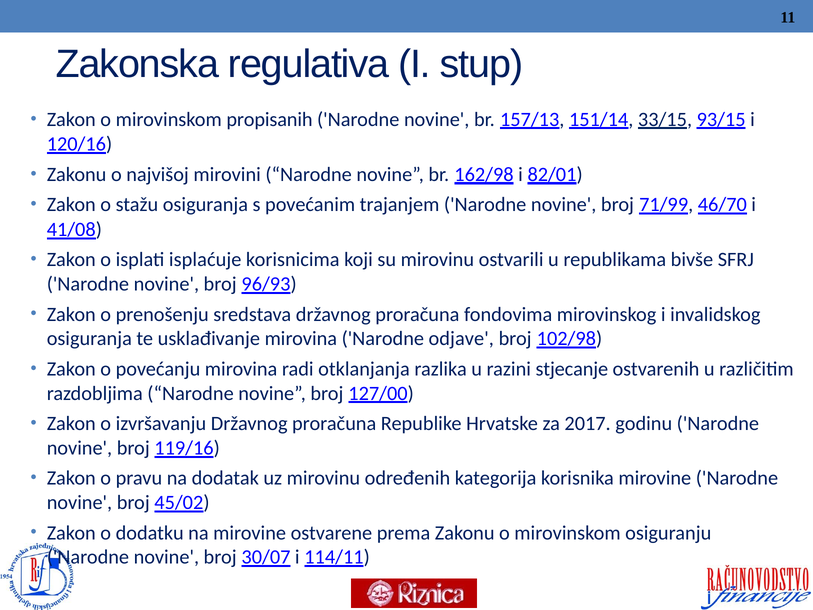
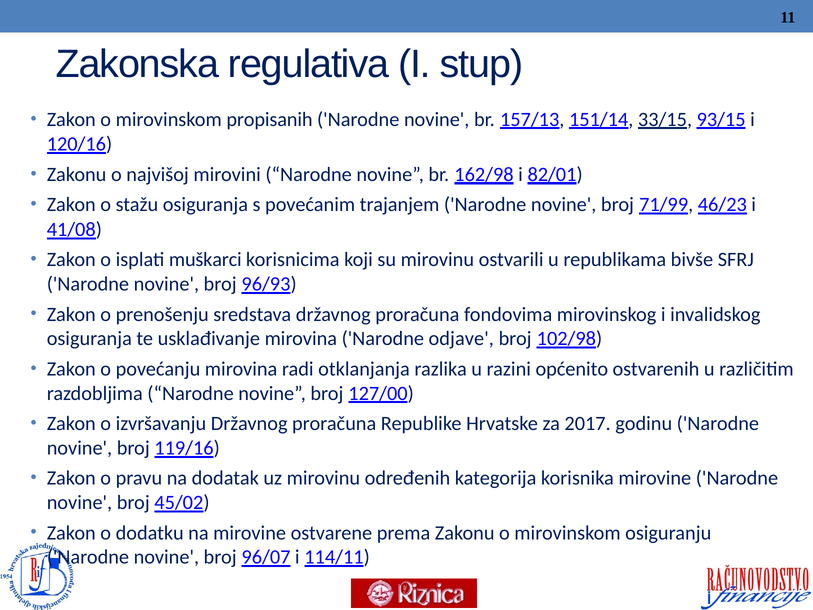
46/70: 46/70 -> 46/23
isplaćuje: isplaćuje -> muškarci
stjecanje: stjecanje -> općenito
30/07: 30/07 -> 96/07
